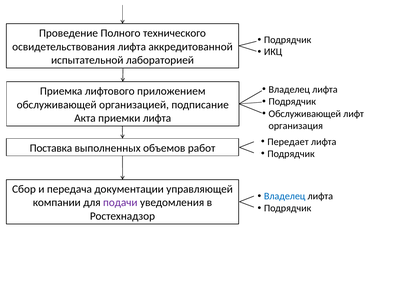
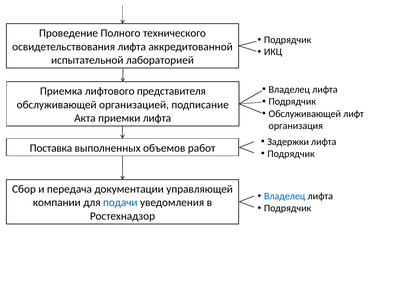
приложением: приложением -> представителя
Передает: Передает -> Задержки
подачи colour: purple -> blue
